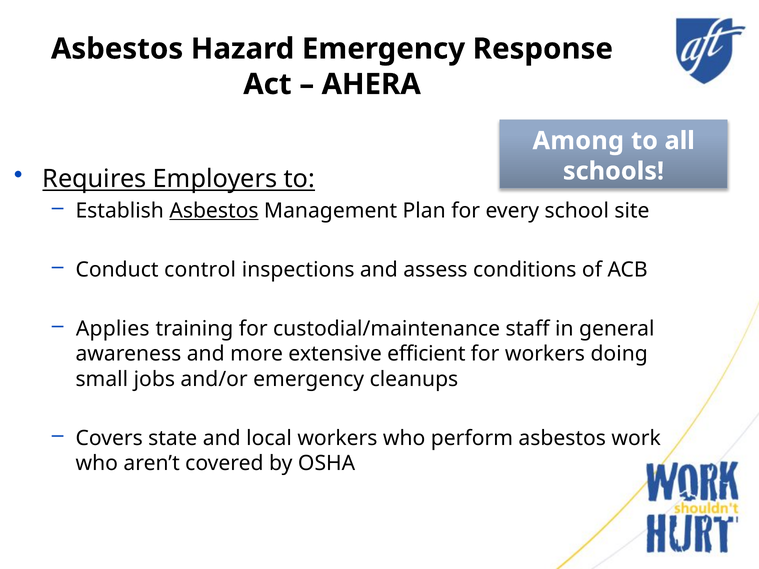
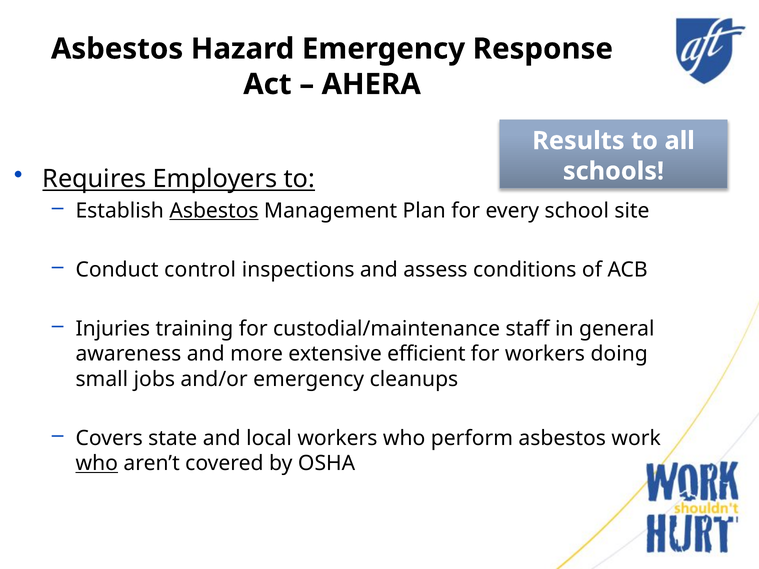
Among: Among -> Results
Applies: Applies -> Injuries
who at (97, 464) underline: none -> present
